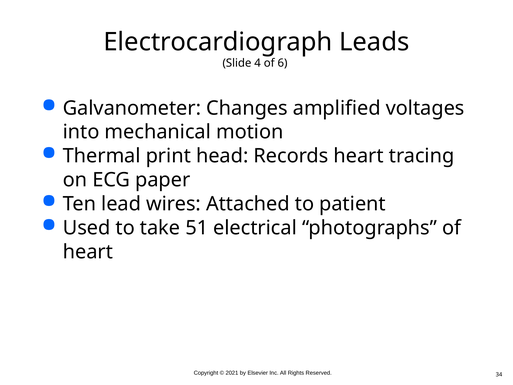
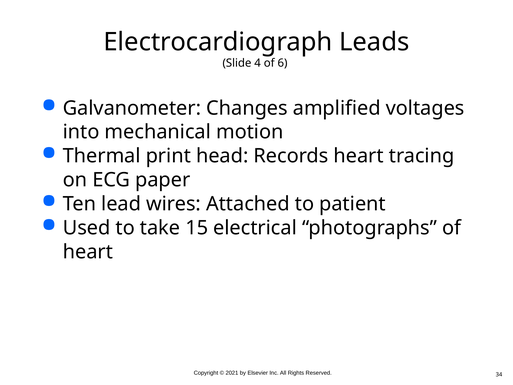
51: 51 -> 15
